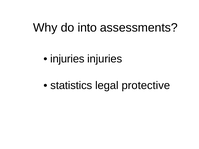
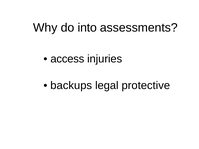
injuries at (67, 59): injuries -> access
statistics: statistics -> backups
